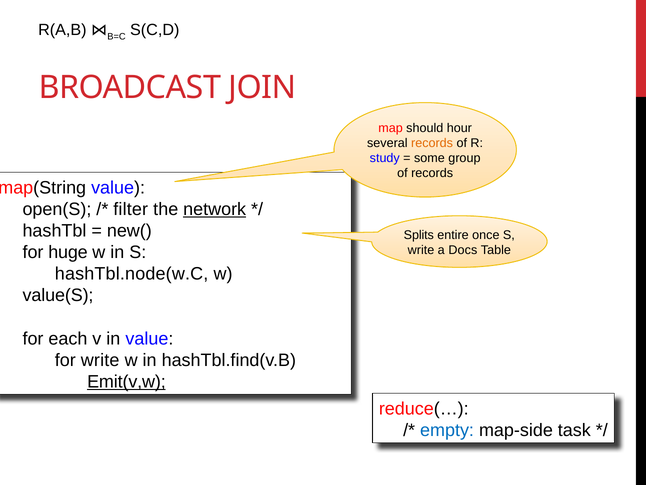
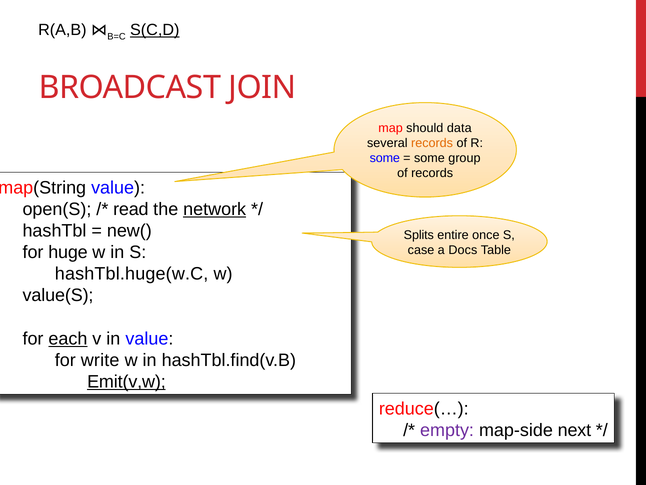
S(C,D underline: none -> present
hour: hour -> data
study at (385, 158): study -> some
filter: filter -> read
write at (421, 250): write -> case
hashTbl.node(w.C: hashTbl.node(w.C -> hashTbl.huge(w.C
each underline: none -> present
empty colour: blue -> purple
task: task -> next
